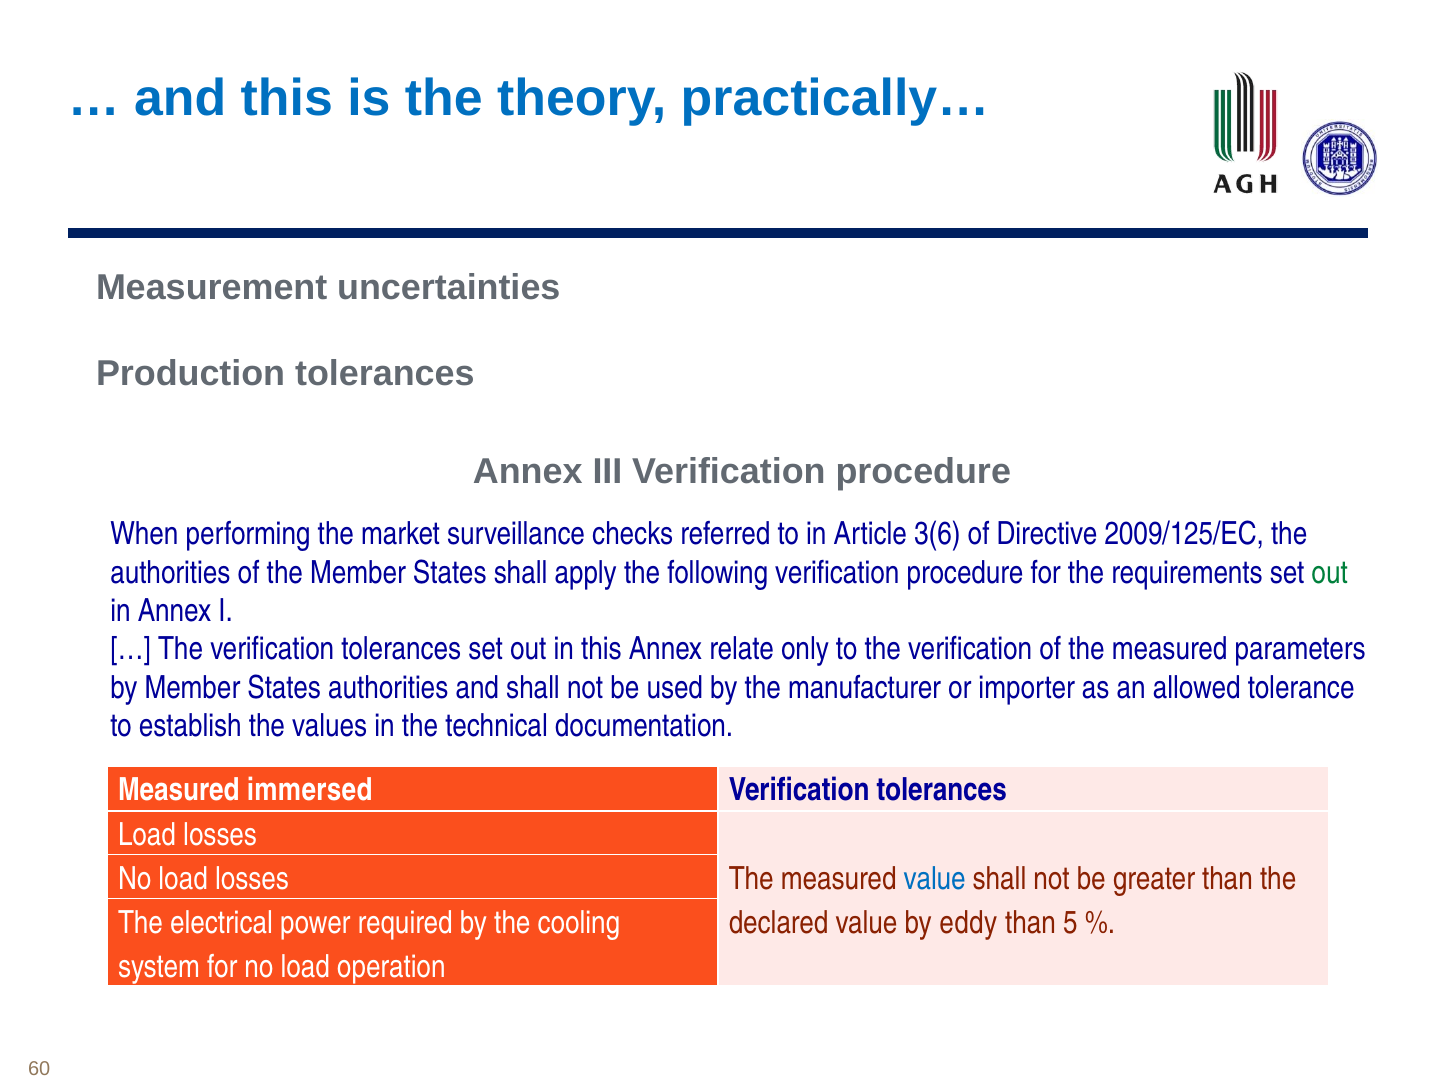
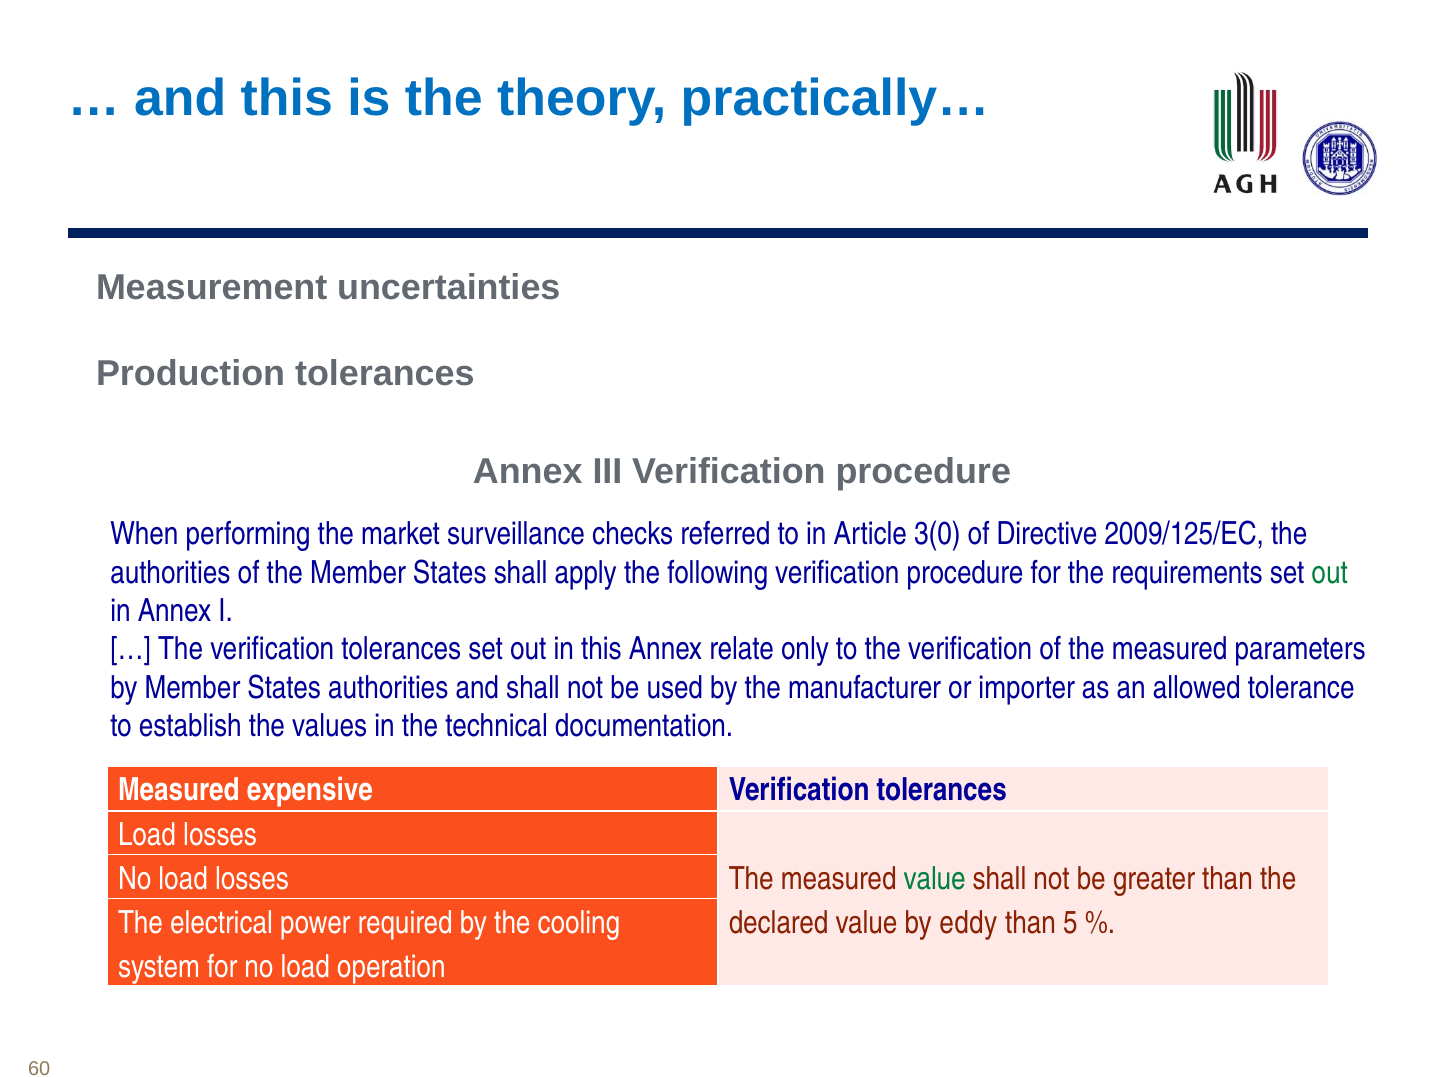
3(6: 3(6 -> 3(0
immersed: immersed -> expensive
value at (935, 879) colour: blue -> green
